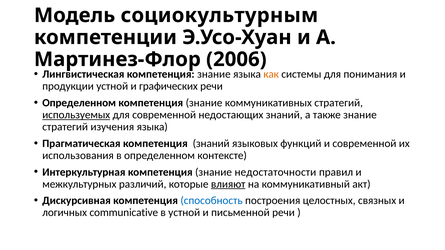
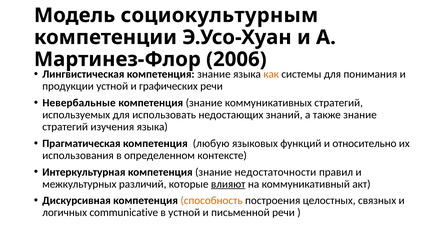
Определенном at (79, 103): Определенном -> Невербальные
используемых underline: present -> none
для современной: современной -> использовать
компетенция знаний: знаний -> любую
и современной: современной -> относительно
способность colour: blue -> orange
